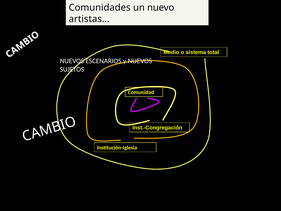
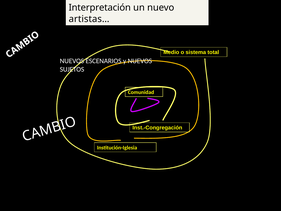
Comunidades: Comunidades -> Interpretación
